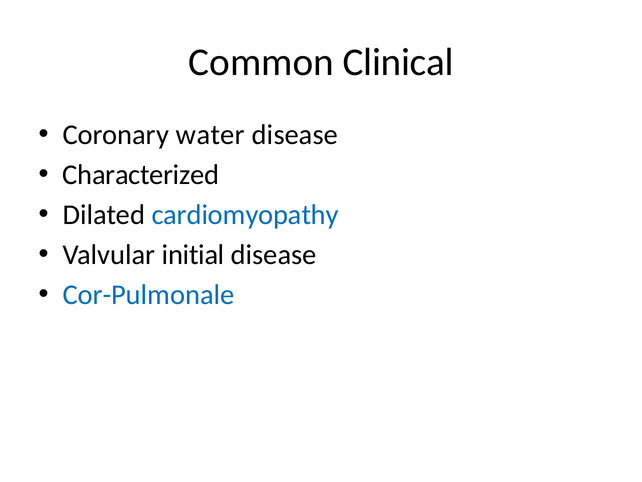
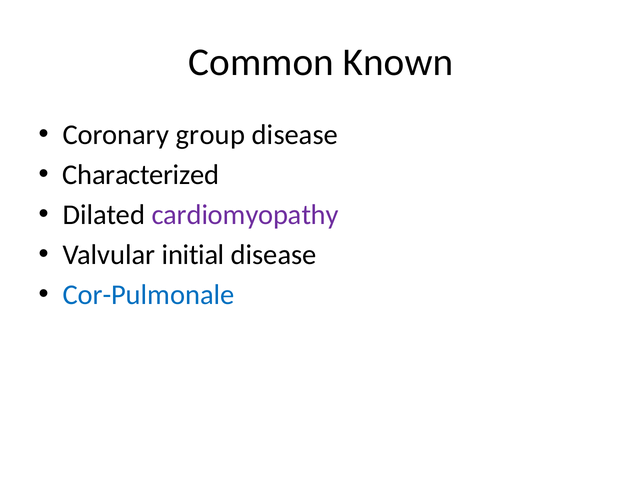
Clinical: Clinical -> Known
water: water -> group
cardiomyopathy colour: blue -> purple
